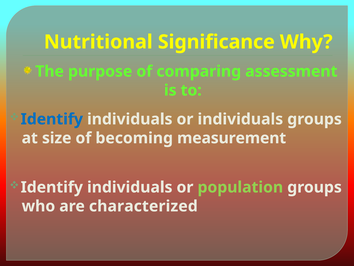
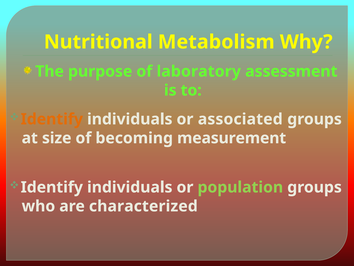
Significance: Significance -> Metabolism
comparing: comparing -> laboratory
Identify at (52, 119) colour: blue -> orange
or individuals: individuals -> associated
